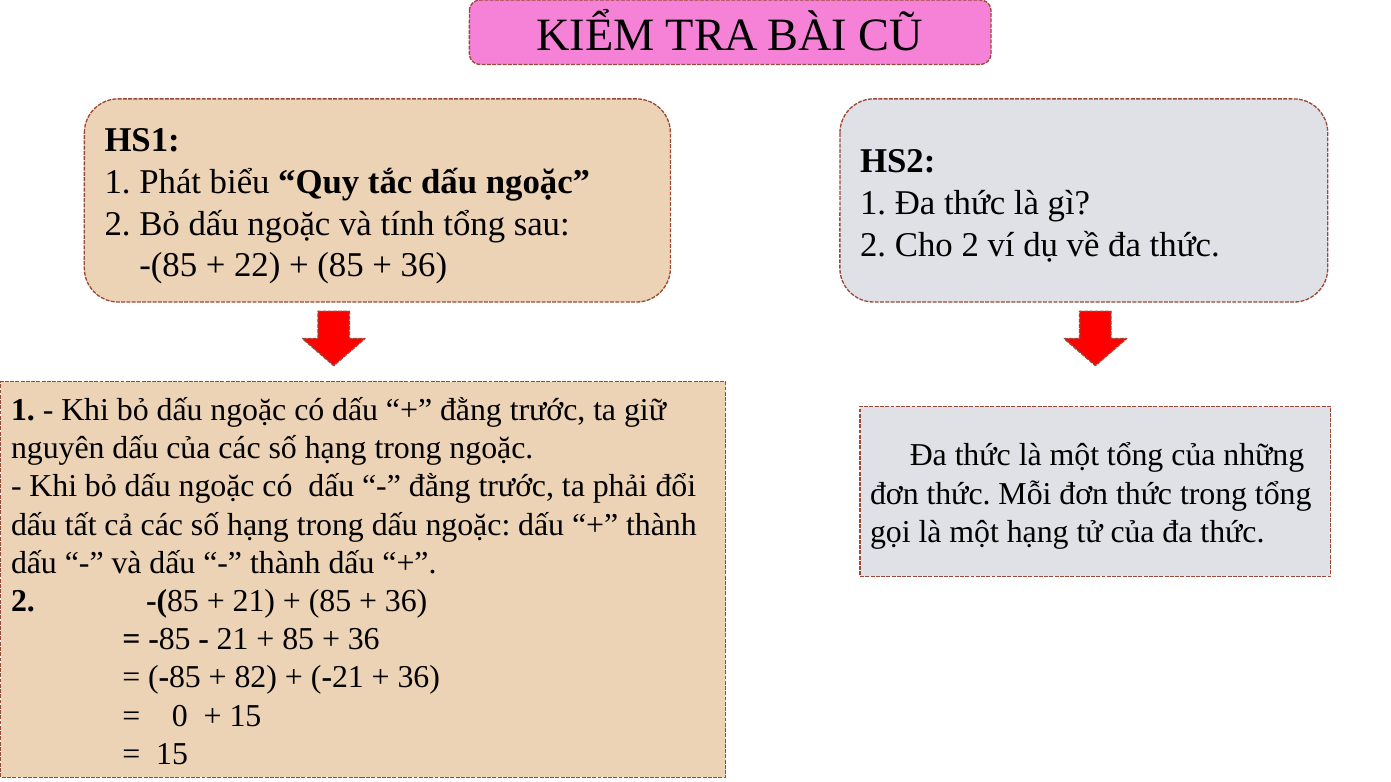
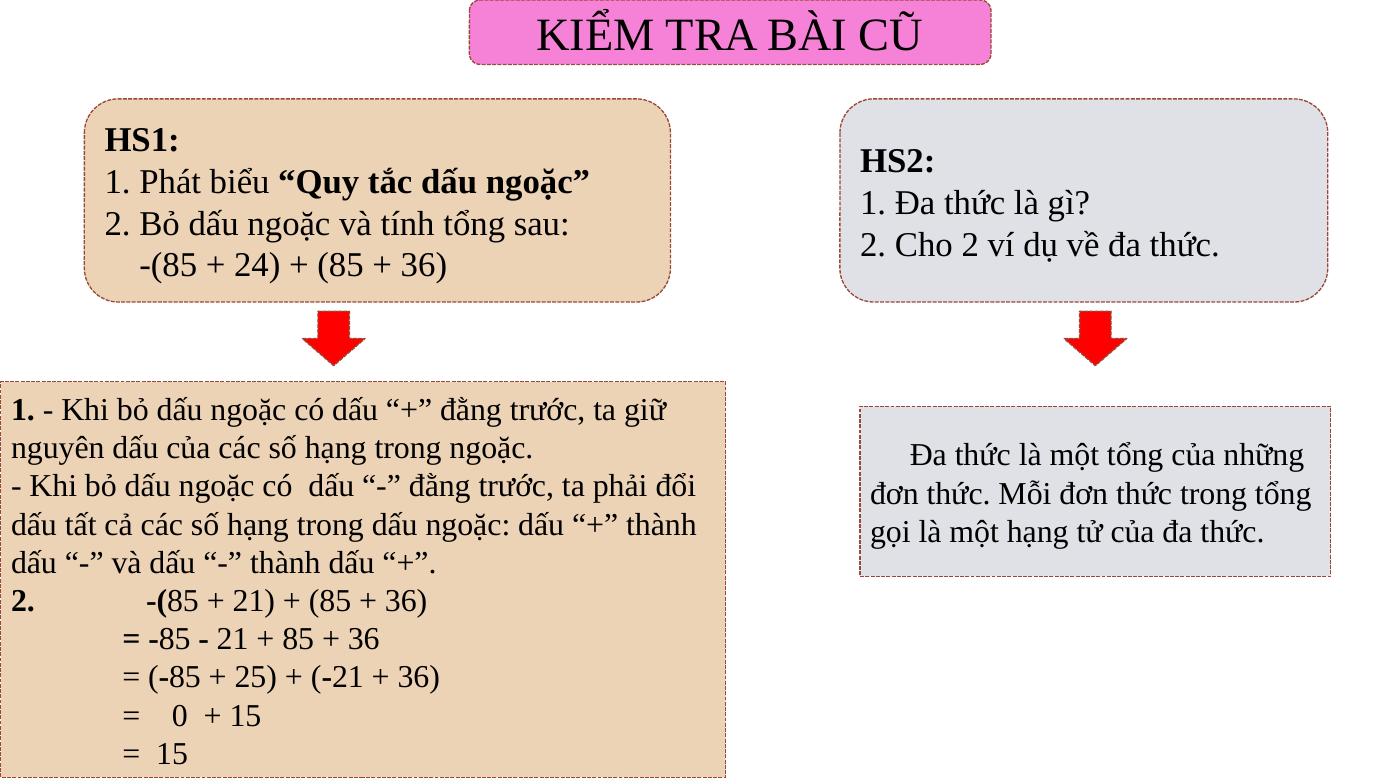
22: 22 -> 24
82: 82 -> 25
